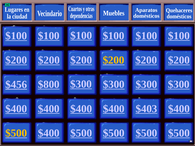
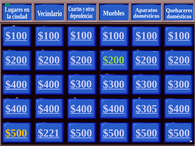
$200 at (114, 60) colour: yellow -> light green
$800 at (49, 85): $800 -> $400
$456 at (16, 85): $456 -> $400
$403: $403 -> $305
$400 at (49, 133): $400 -> $221
